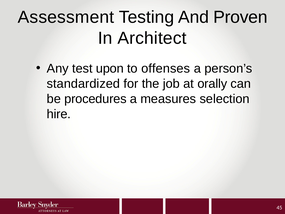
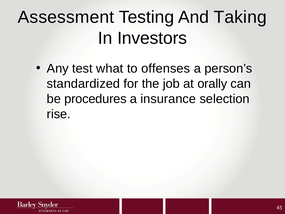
Proven: Proven -> Taking
Architect: Architect -> Investors
upon: upon -> what
measures: measures -> insurance
hire: hire -> rise
